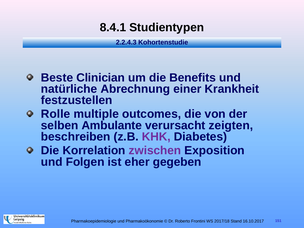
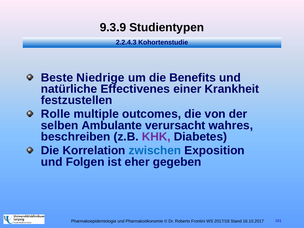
8.4.1: 8.4.1 -> 9.3.9
Clinician: Clinician -> Niedrige
Abrechnung: Abrechnung -> Effectivenes
zeigten: zeigten -> wahres
zwischen colour: purple -> blue
